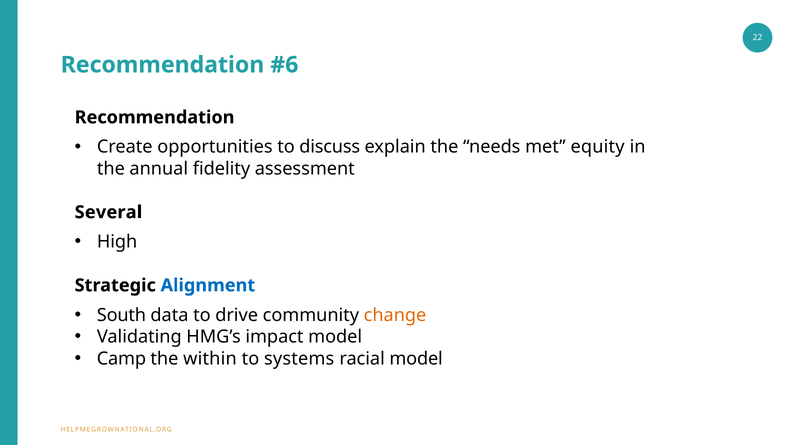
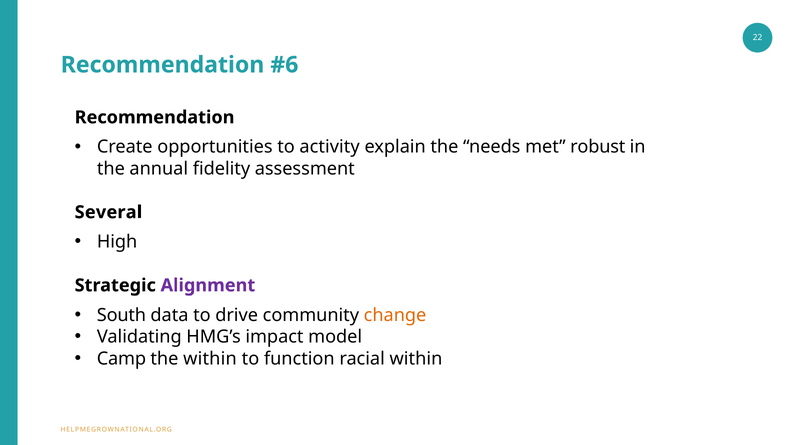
discuss: discuss -> activity
equity: equity -> robust
Alignment colour: blue -> purple
systems: systems -> function
racial model: model -> within
